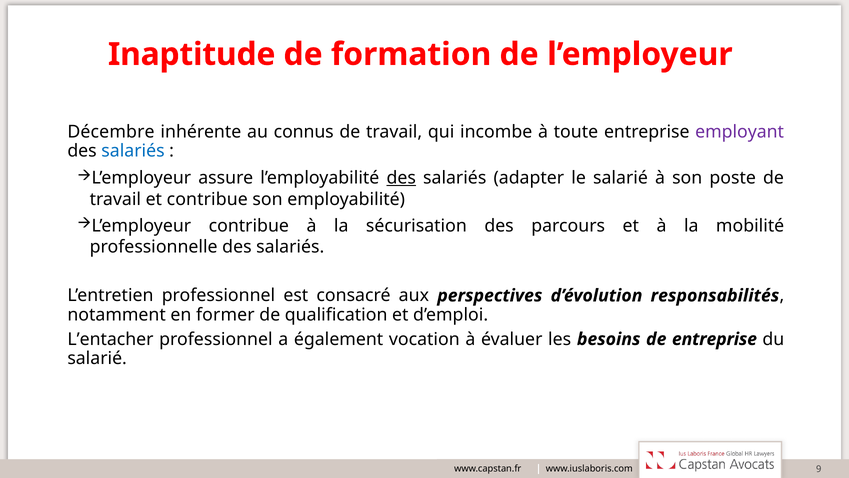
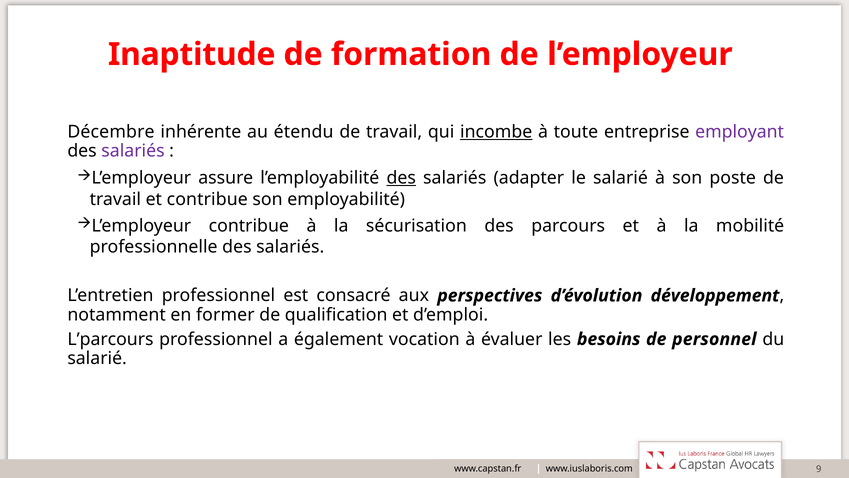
connus: connus -> étendu
incombe underline: none -> present
salariés at (133, 151) colour: blue -> purple
responsabilités: responsabilités -> développement
L’entacher: L’entacher -> L’parcours
de entreprise: entreprise -> personnel
